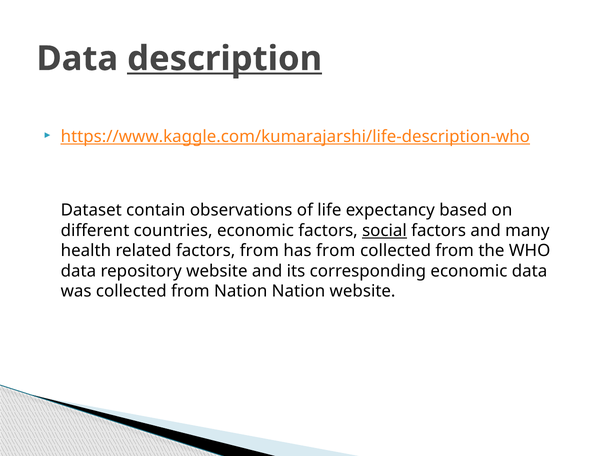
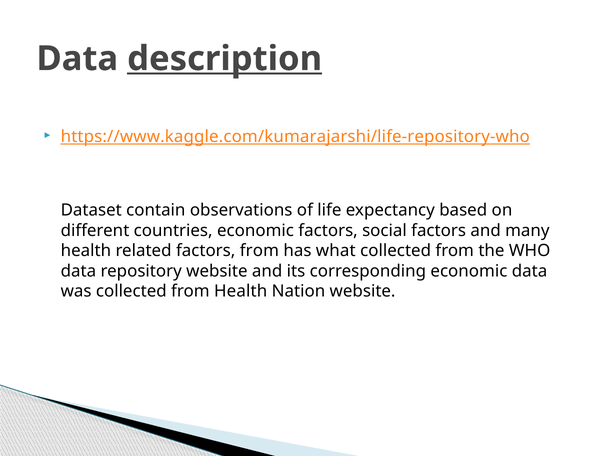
https://www.kaggle.com/kumarajarshi/life-description-who: https://www.kaggle.com/kumarajarshi/life-description-who -> https://www.kaggle.com/kumarajarshi/life-repository-who
social underline: present -> none
has from: from -> what
from Nation: Nation -> Health
